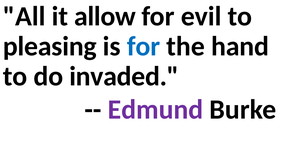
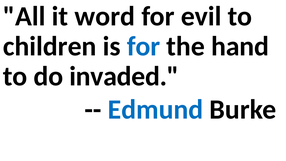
allow: allow -> word
pleasing: pleasing -> children
Edmund colour: purple -> blue
